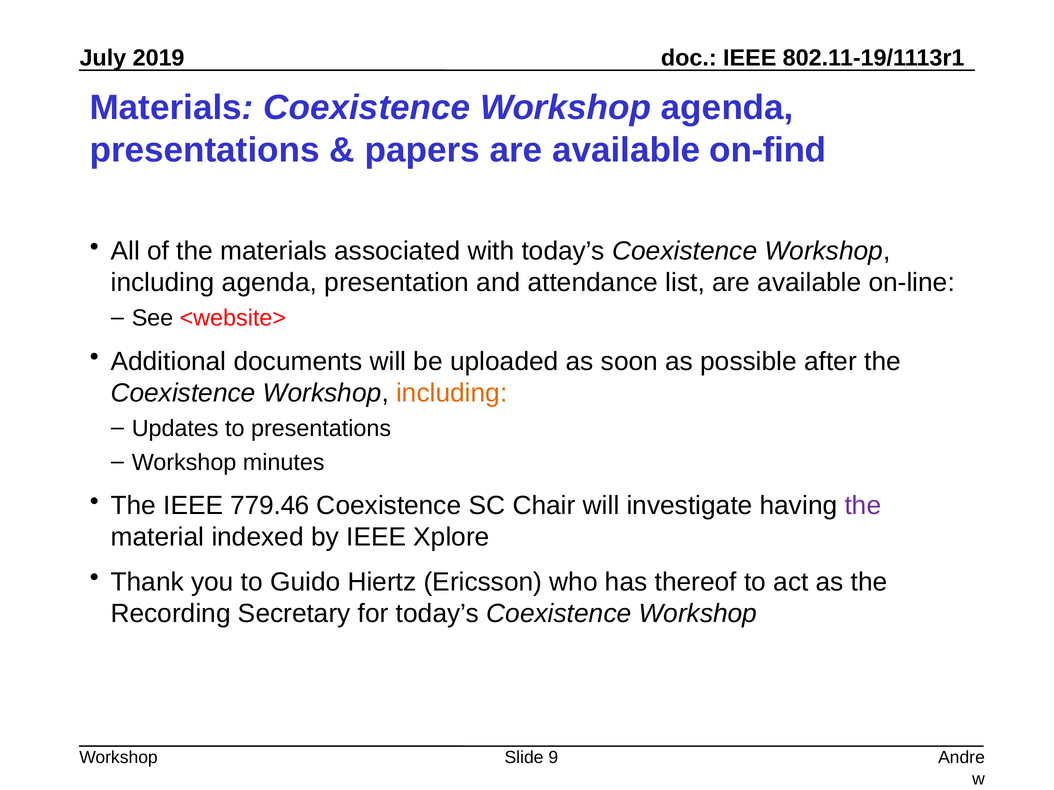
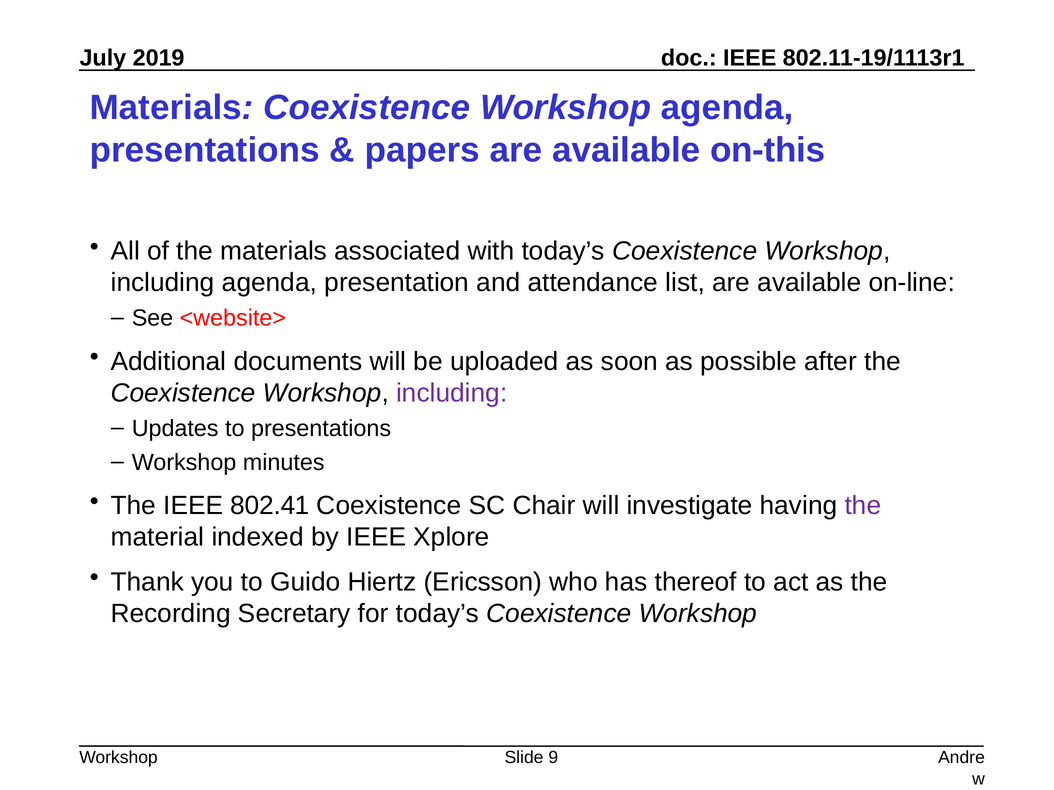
on-find: on-find -> on-this
including at (452, 393) colour: orange -> purple
779.46: 779.46 -> 802.41
